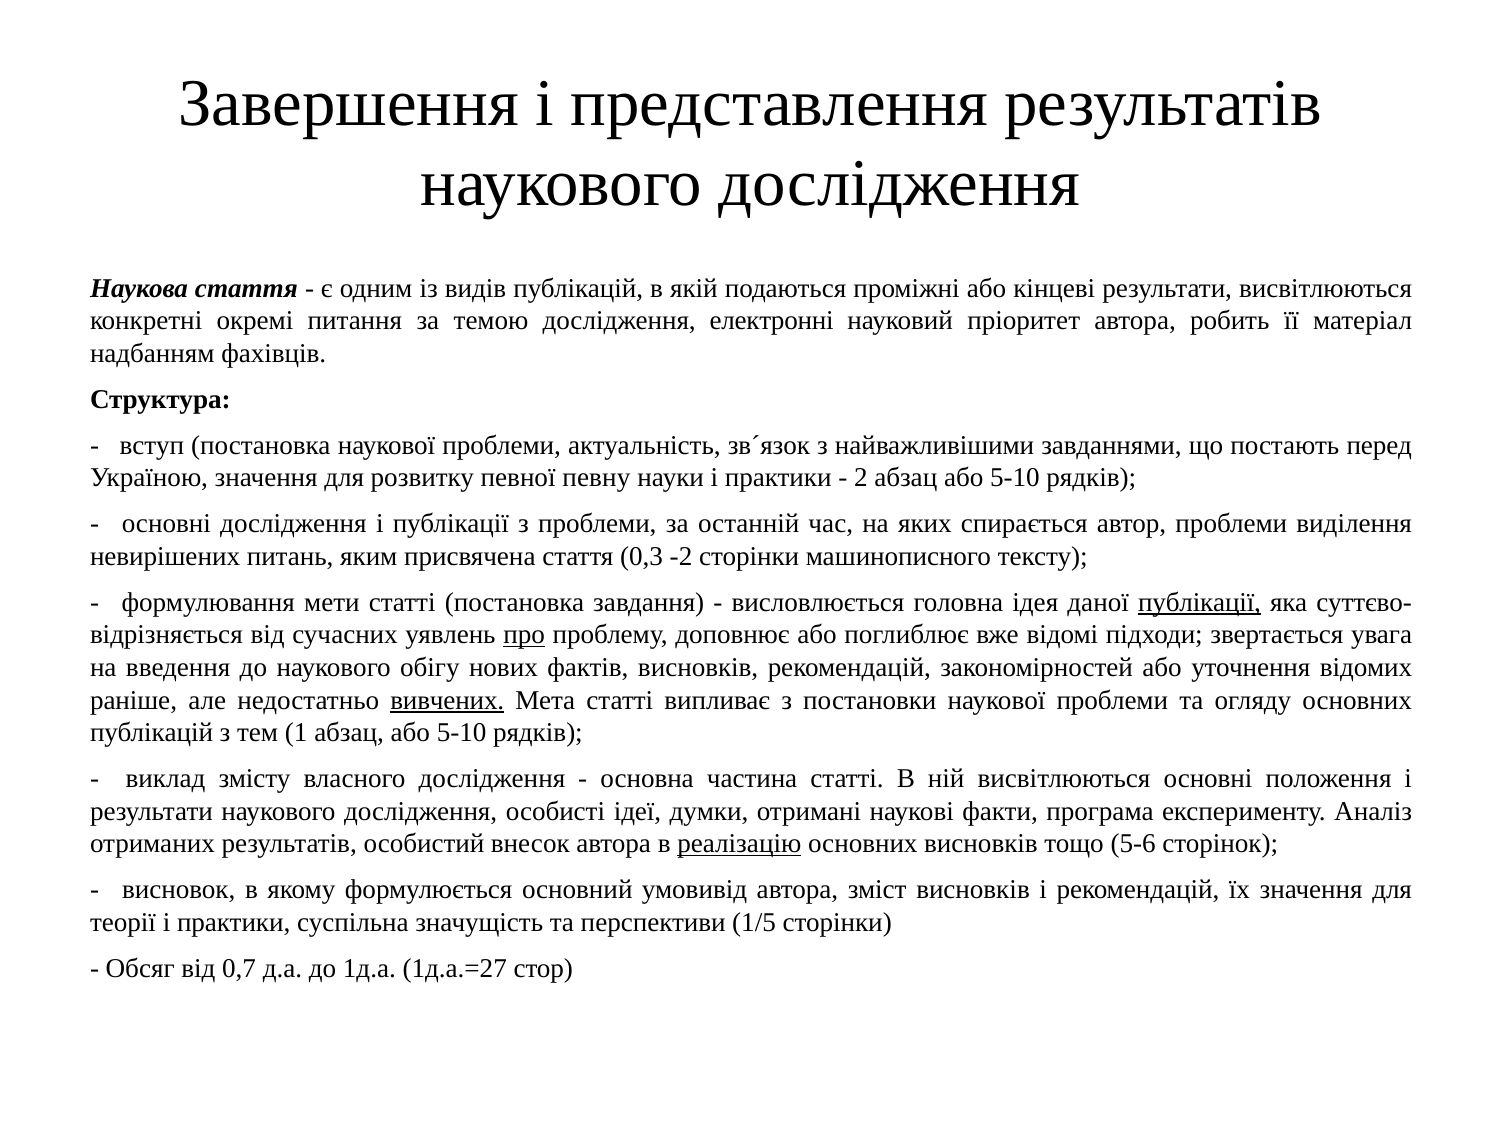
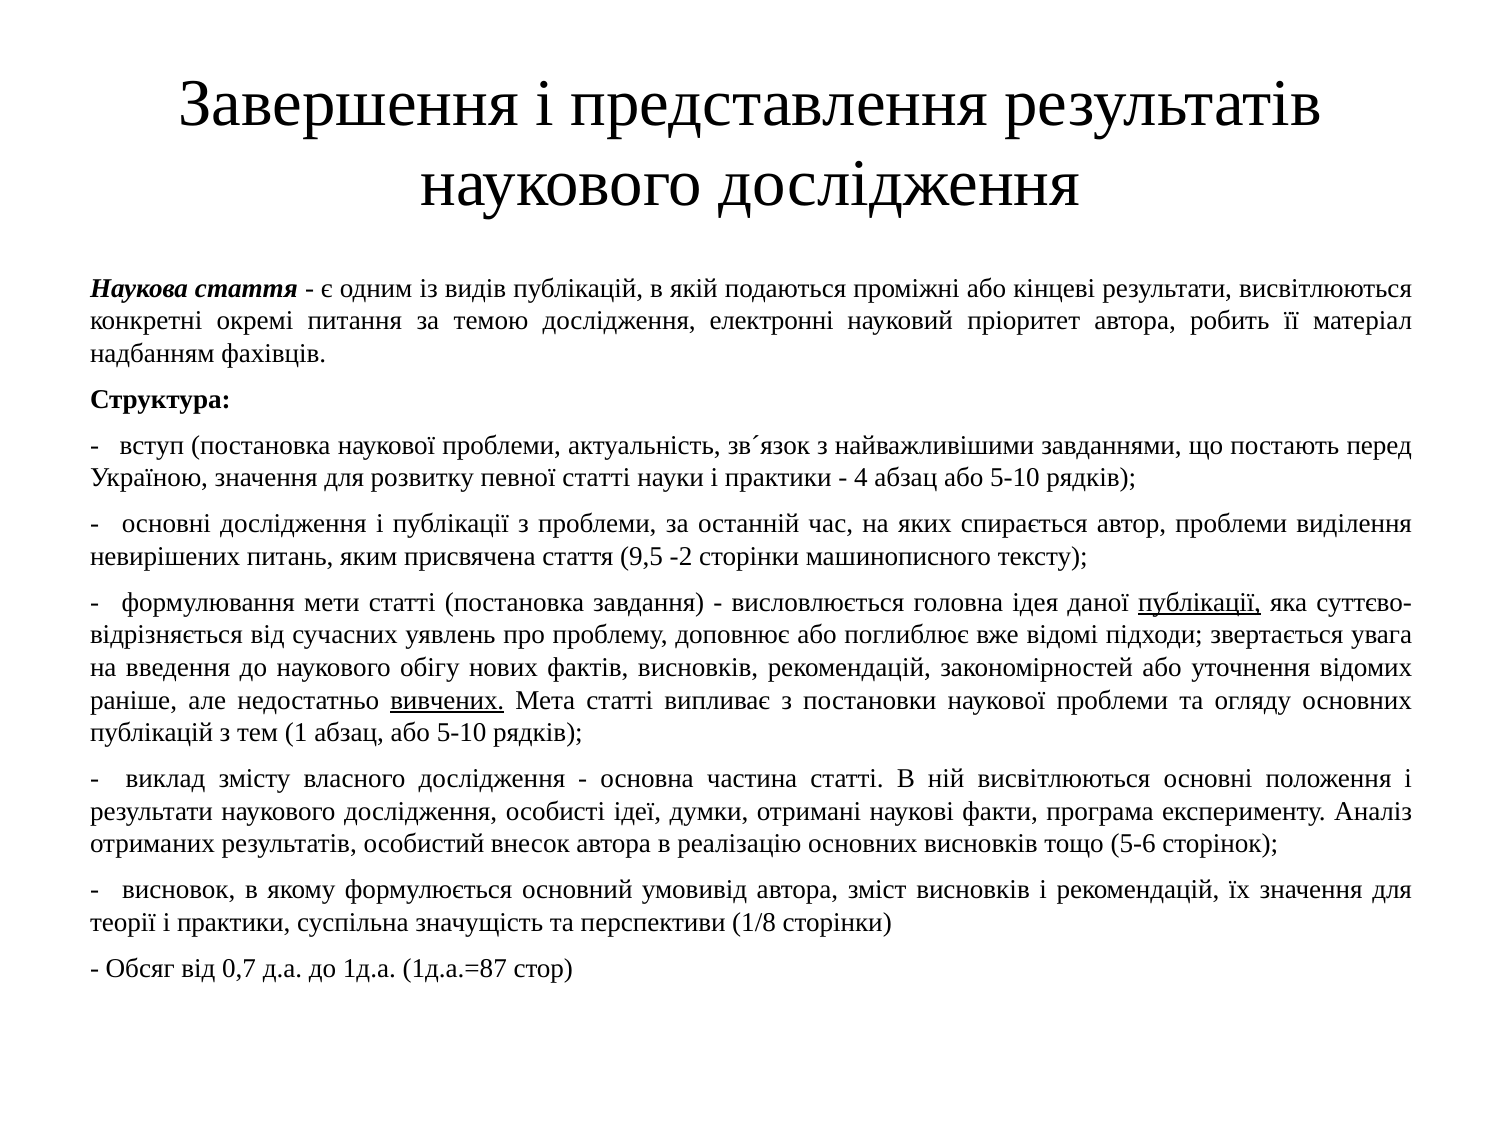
певної певну: певну -> статті
2: 2 -> 4
0,3: 0,3 -> 9,5
про underline: present -> none
реалізацію underline: present -> none
1/5: 1/5 -> 1/8
1д.а.=27: 1д.а.=27 -> 1д.а.=87
